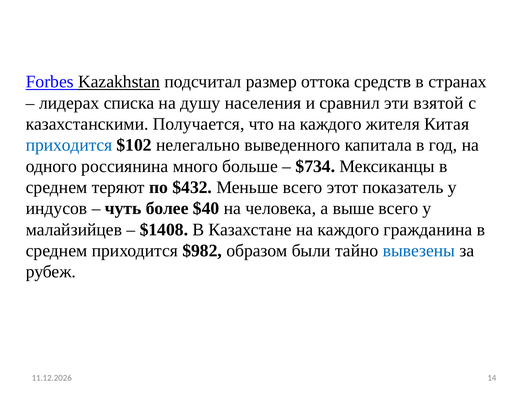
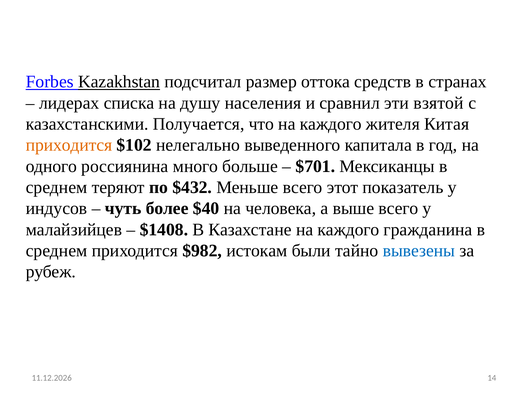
приходится at (69, 145) colour: blue -> orange
$734: $734 -> $701
образом: образом -> истокам
